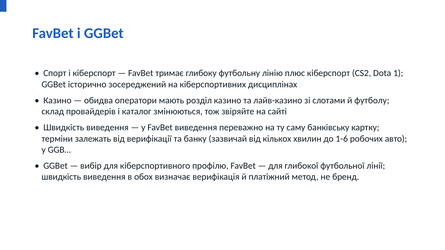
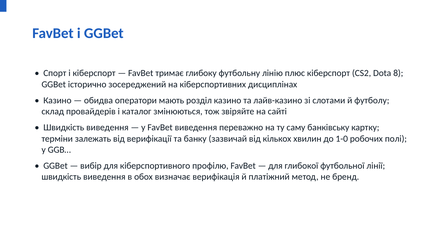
1: 1 -> 8
1-6: 1-6 -> 1-0
авто: авто -> полі
